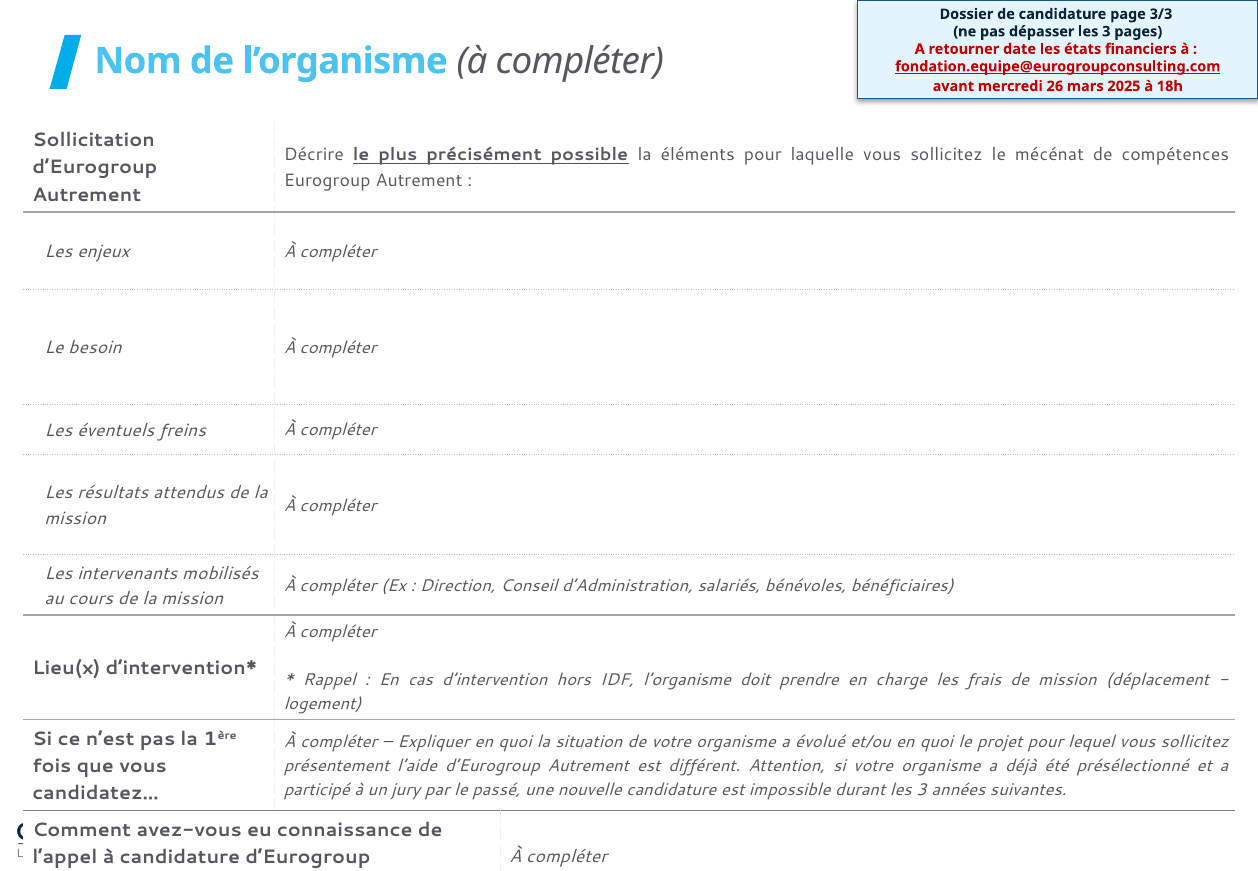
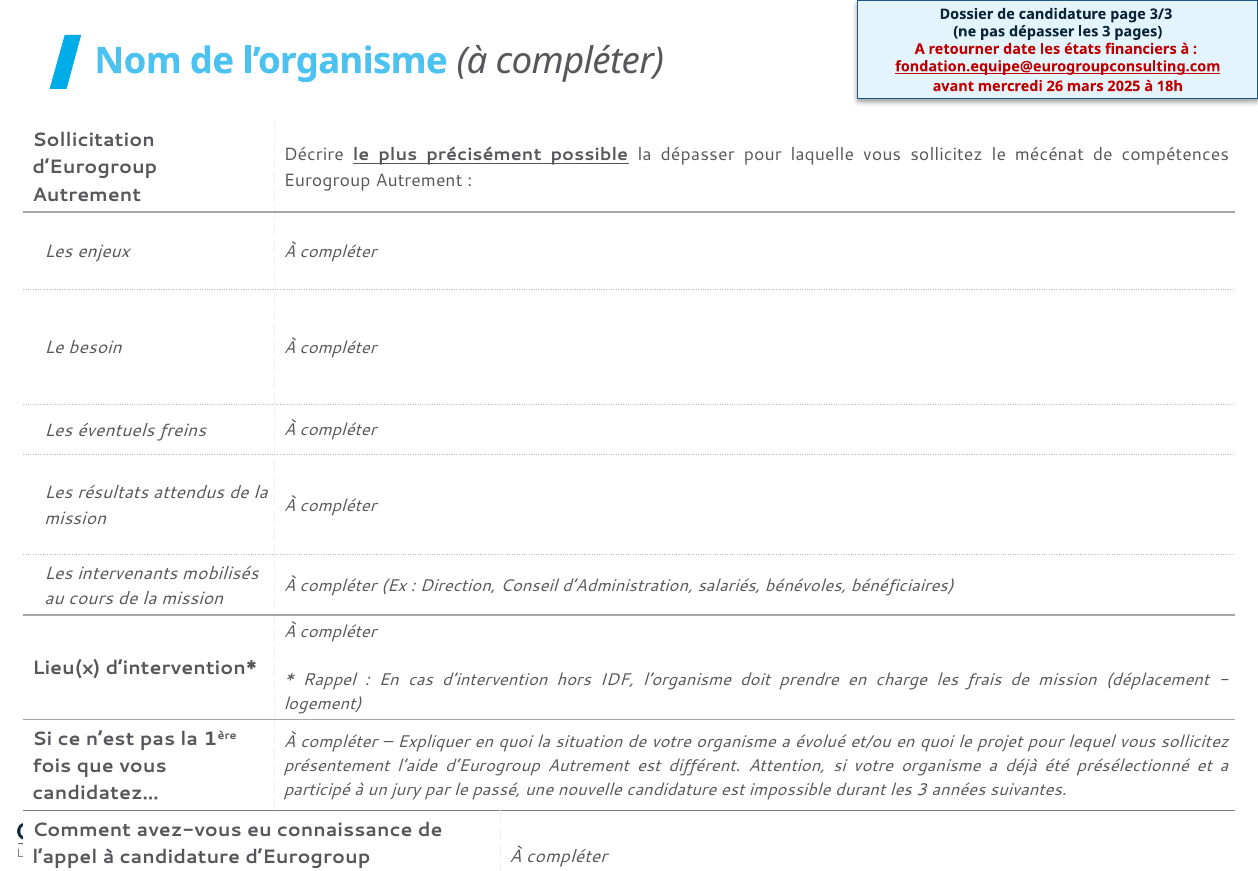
la éléments: éléments -> dépasser
